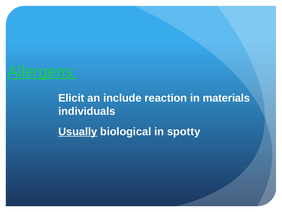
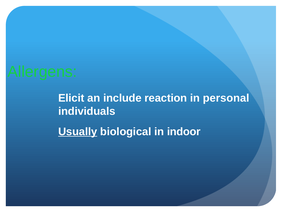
Allergens underline: present -> none
materials: materials -> personal
spotty: spotty -> indoor
